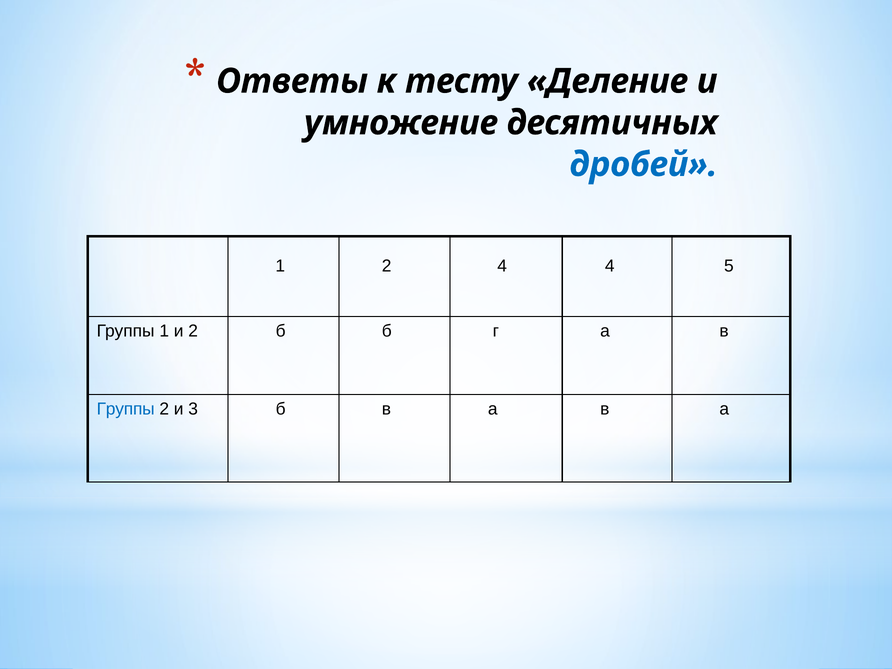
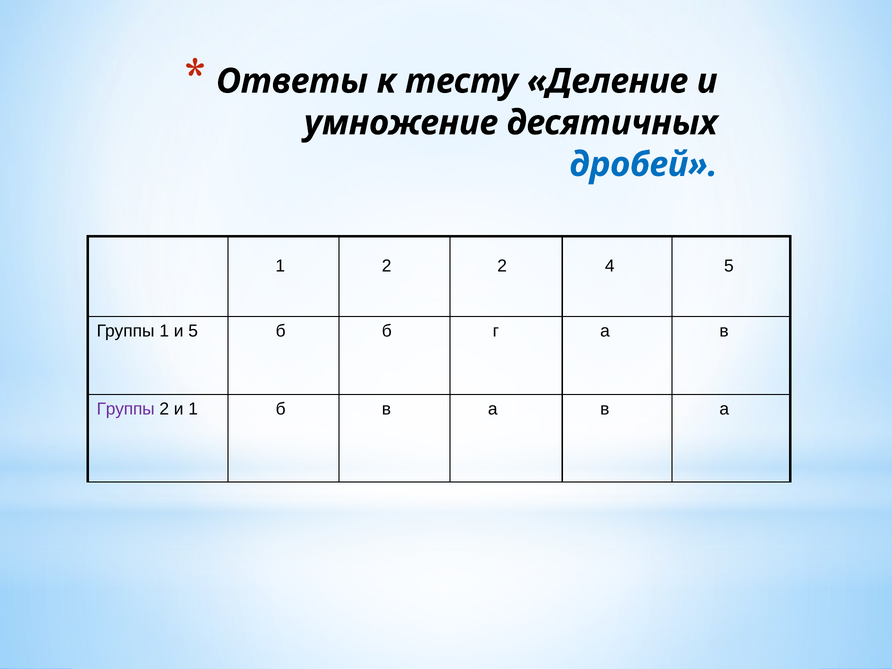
2 4: 4 -> 2
и 2: 2 -> 5
Группы at (126, 409) colour: blue -> purple
и 3: 3 -> 1
